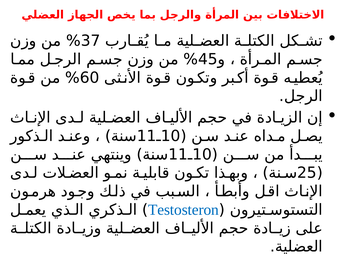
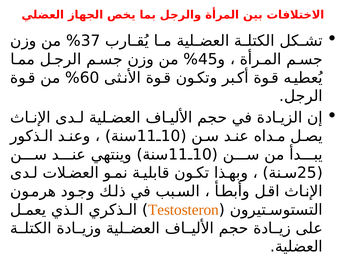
Testosteron colour: blue -> orange
